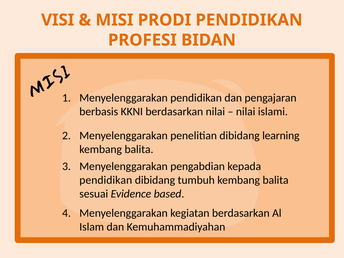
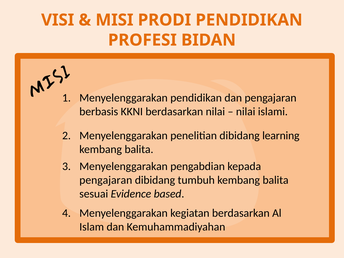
pendidikan at (106, 180): pendidikan -> pengajaran
